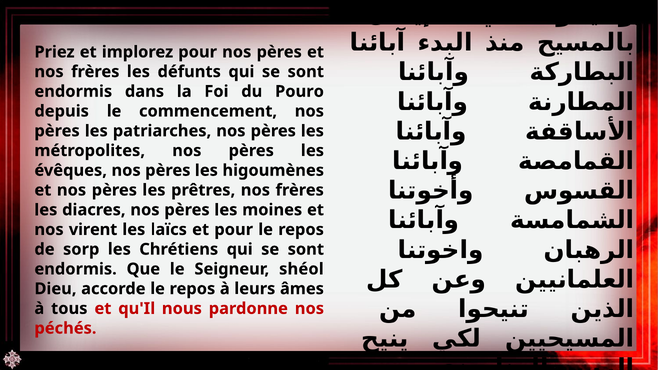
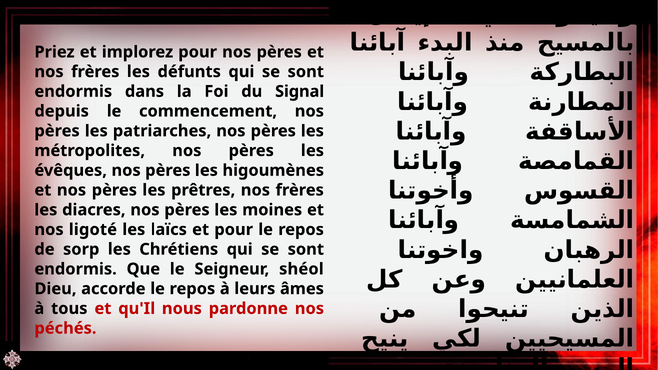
Pouro: Pouro -> Signal
virent: virent -> ligoté
